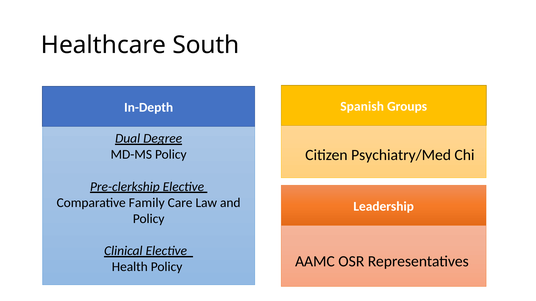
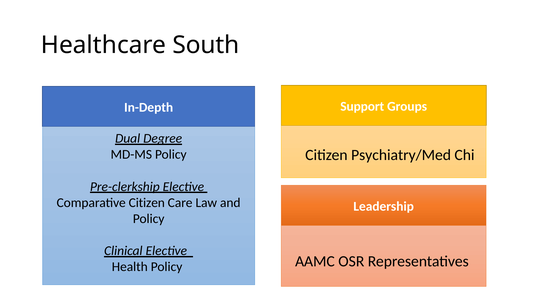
Spanish: Spanish -> Support
Comparative Family: Family -> Citizen
